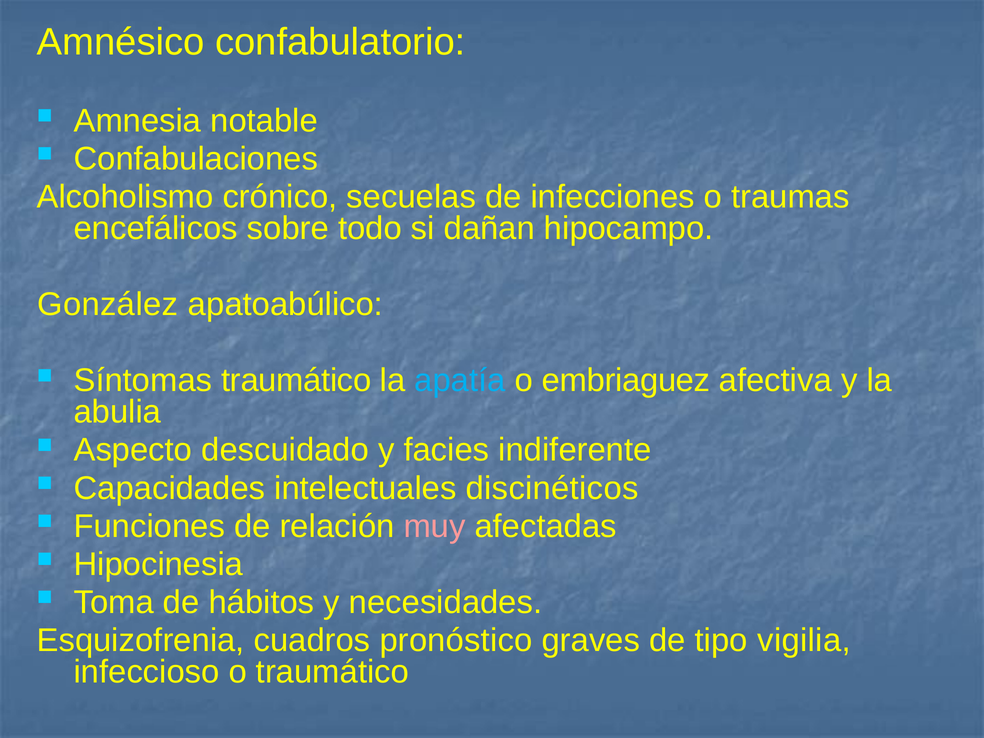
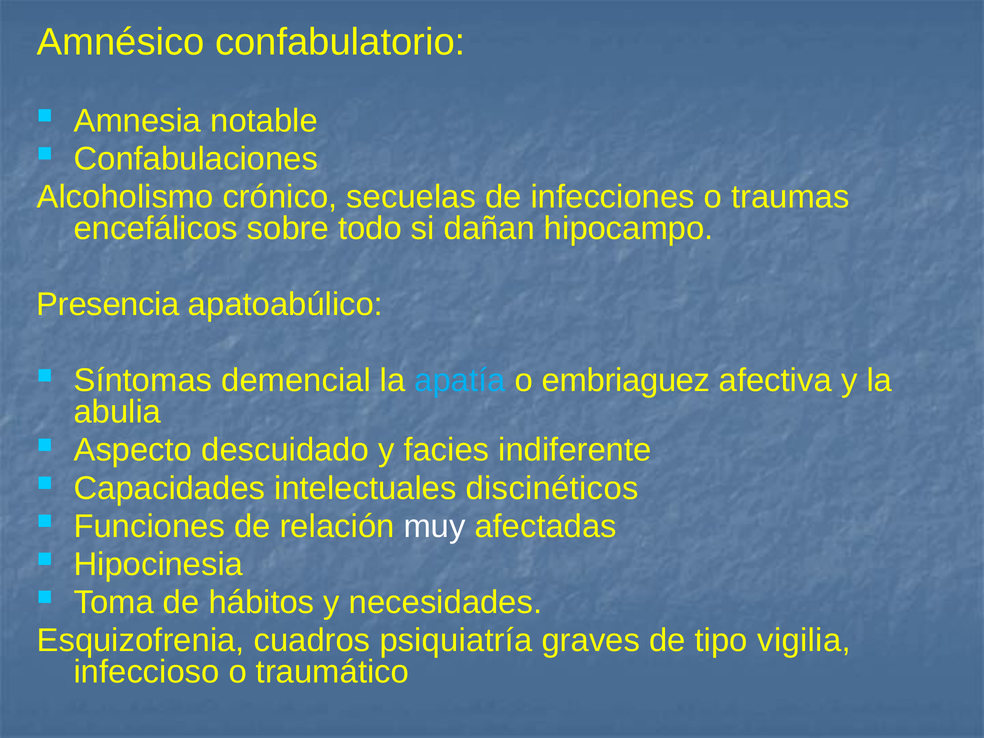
González: González -> Presencia
Síntomas traumático: traumático -> demencial
muy colour: pink -> white
pronóstico: pronóstico -> psiquiatría
